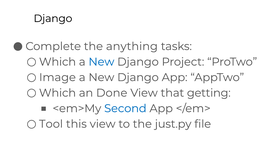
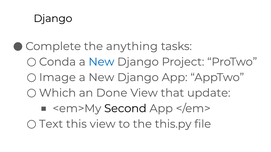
Which at (58, 62): Which -> Conda
getting: getting -> update
Second colour: blue -> black
Tool: Tool -> Text
just.py: just.py -> this.py
